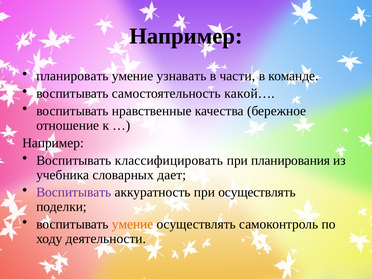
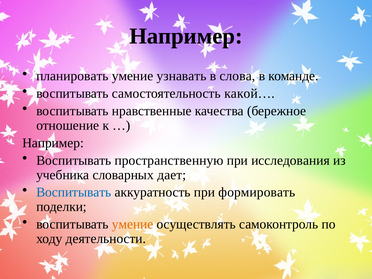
части: части -> слова
классифицировать: классифицировать -> пространственную
планирования: планирования -> исследования
Воспитывать at (74, 192) colour: purple -> blue
при осуществлять: осуществлять -> формировать
